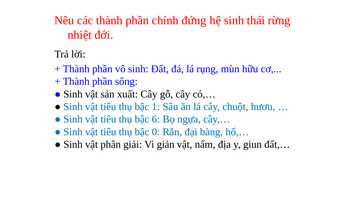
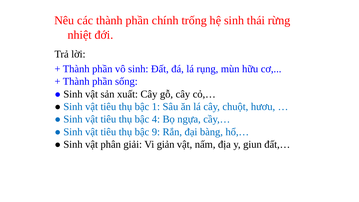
đứng: đứng -> trống
6: 6 -> 4
0: 0 -> 9
